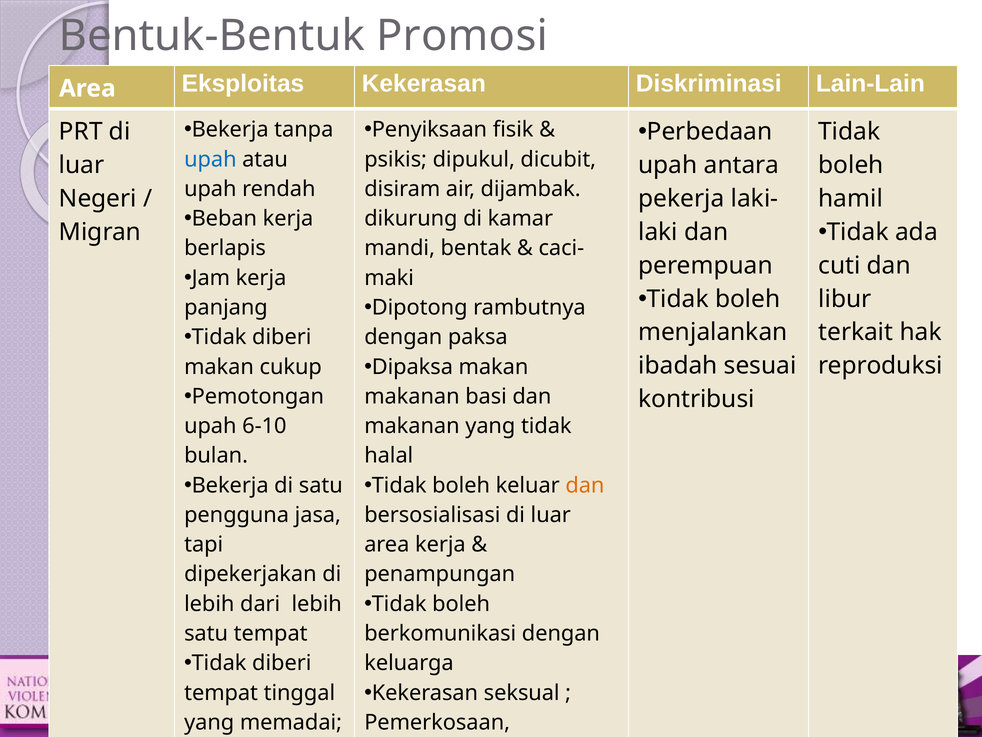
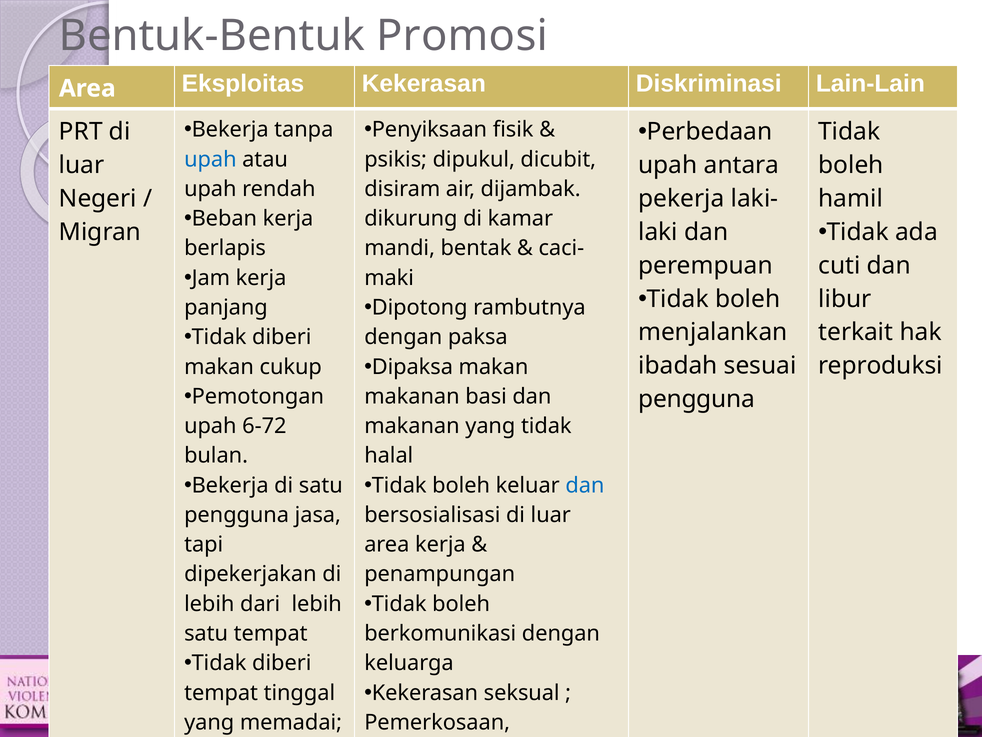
kontribusi at (696, 399): kontribusi -> pengguna
6-10: 6-10 -> 6-72
dan at (585, 485) colour: orange -> blue
